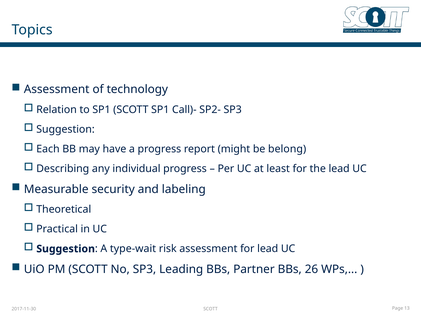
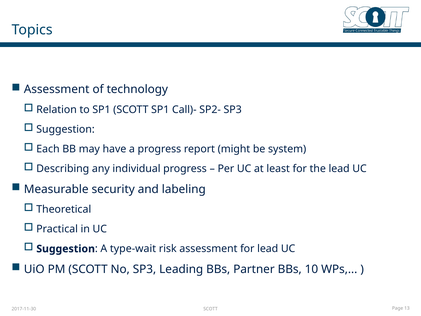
belong: belong -> system
26: 26 -> 10
